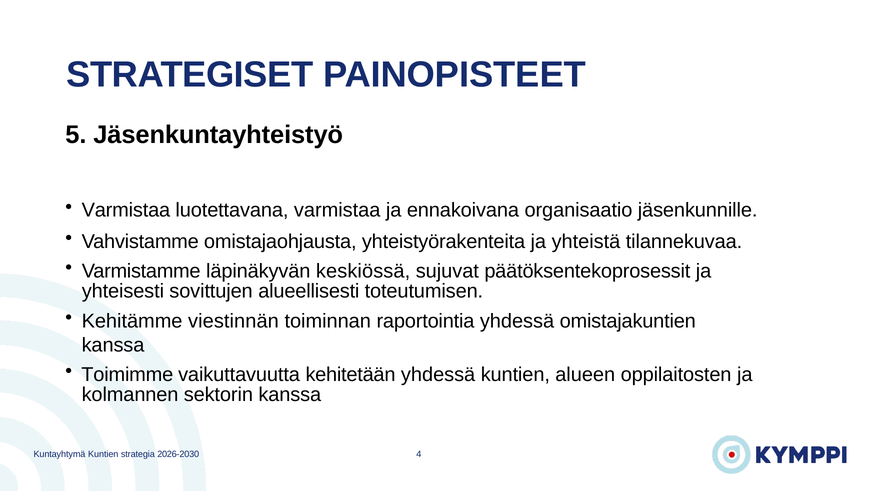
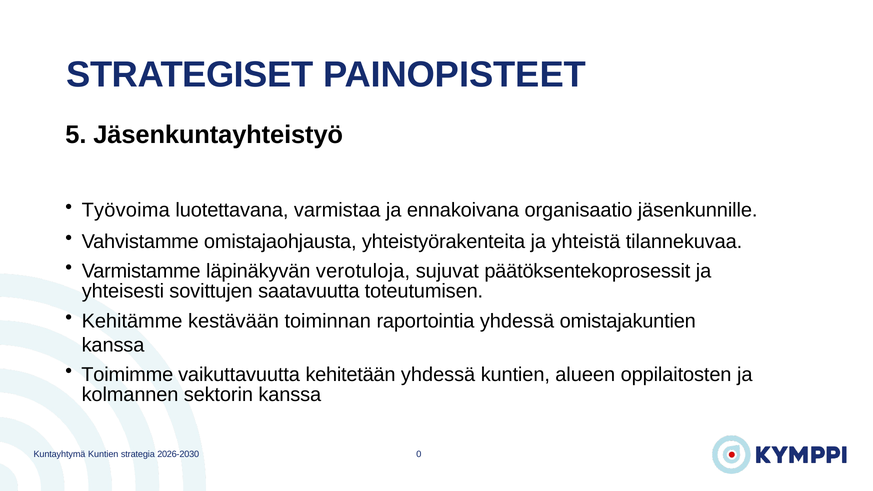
Varmistaa at (126, 210): Varmistaa -> Työvoima
keskiössä: keskiössä -> verotuloja
alueellisesti: alueellisesti -> saatavuutta
viestinnän: viestinnän -> kestävään
4: 4 -> 0
